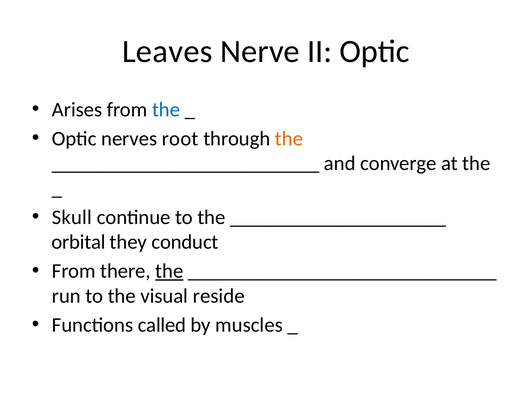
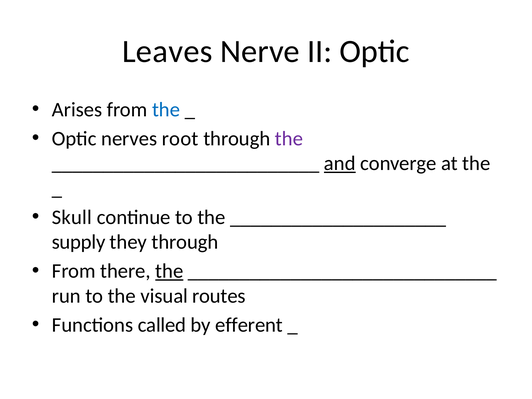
the at (289, 139) colour: orange -> purple
and underline: none -> present
orbital: orbital -> supply
they conduct: conduct -> through
reside: reside -> routes
muscles: muscles -> efferent
